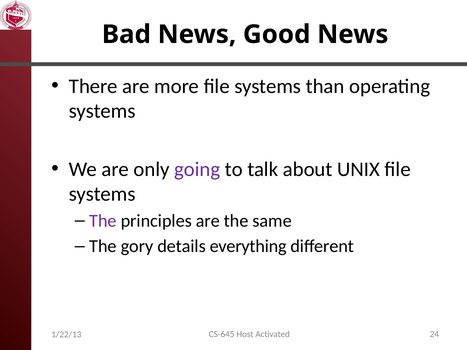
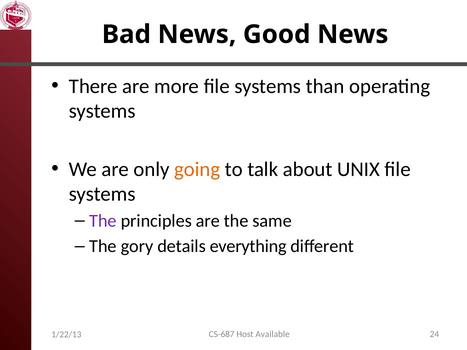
going colour: purple -> orange
CS-645: CS-645 -> CS-687
Activated: Activated -> Available
